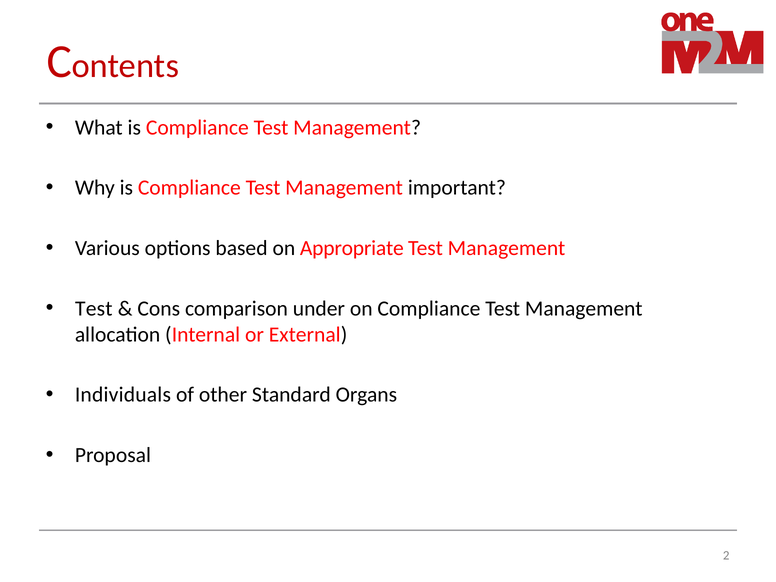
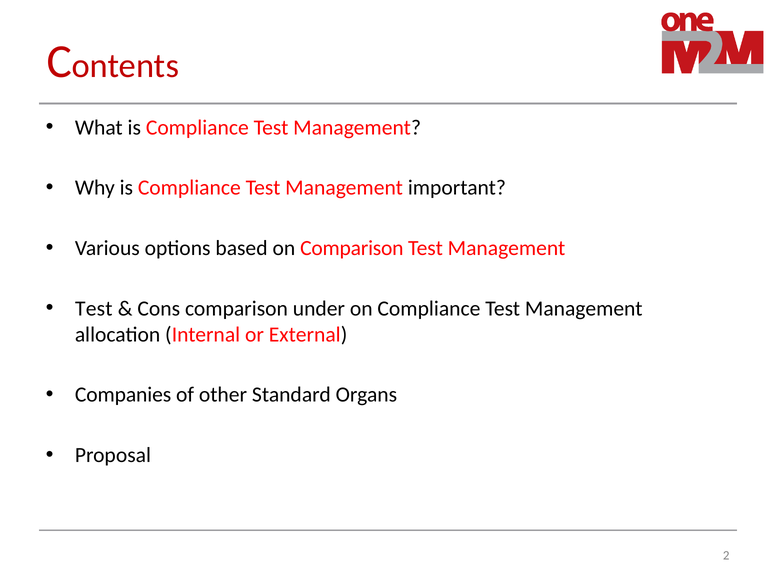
on Appropriate: Appropriate -> Comparison
Individuals: Individuals -> Companies
